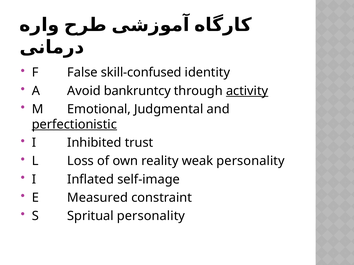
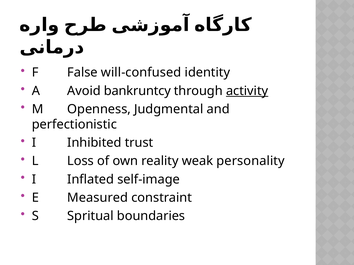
skill-confused: skill-confused -> will-confused
Emotional: Emotional -> Openness
perfectionistic underline: present -> none
Spritual personality: personality -> boundaries
